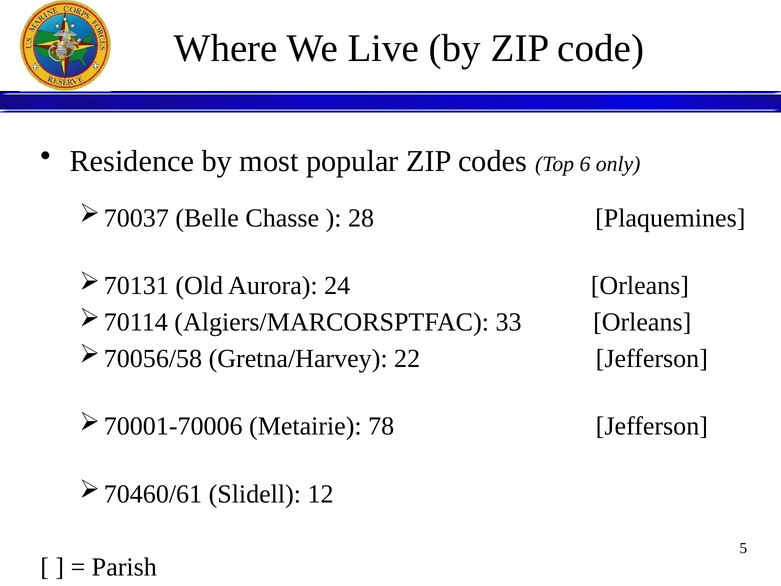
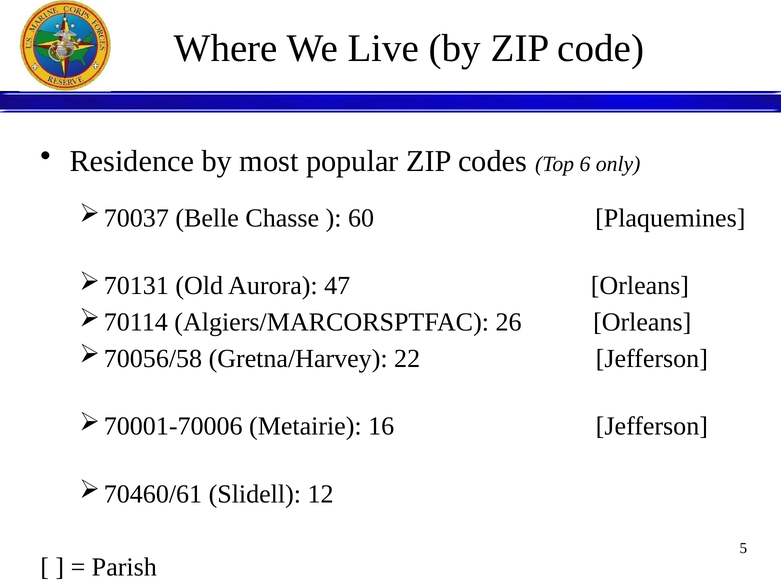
28: 28 -> 60
24: 24 -> 47
33: 33 -> 26
78: 78 -> 16
